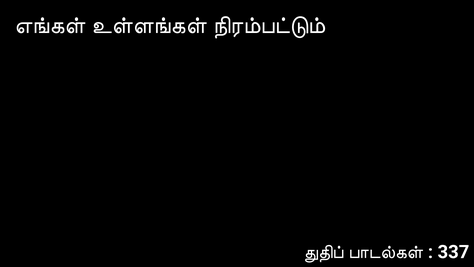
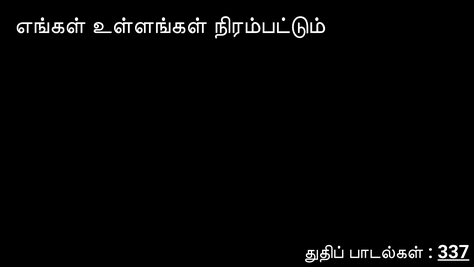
337 underline: none -> present
